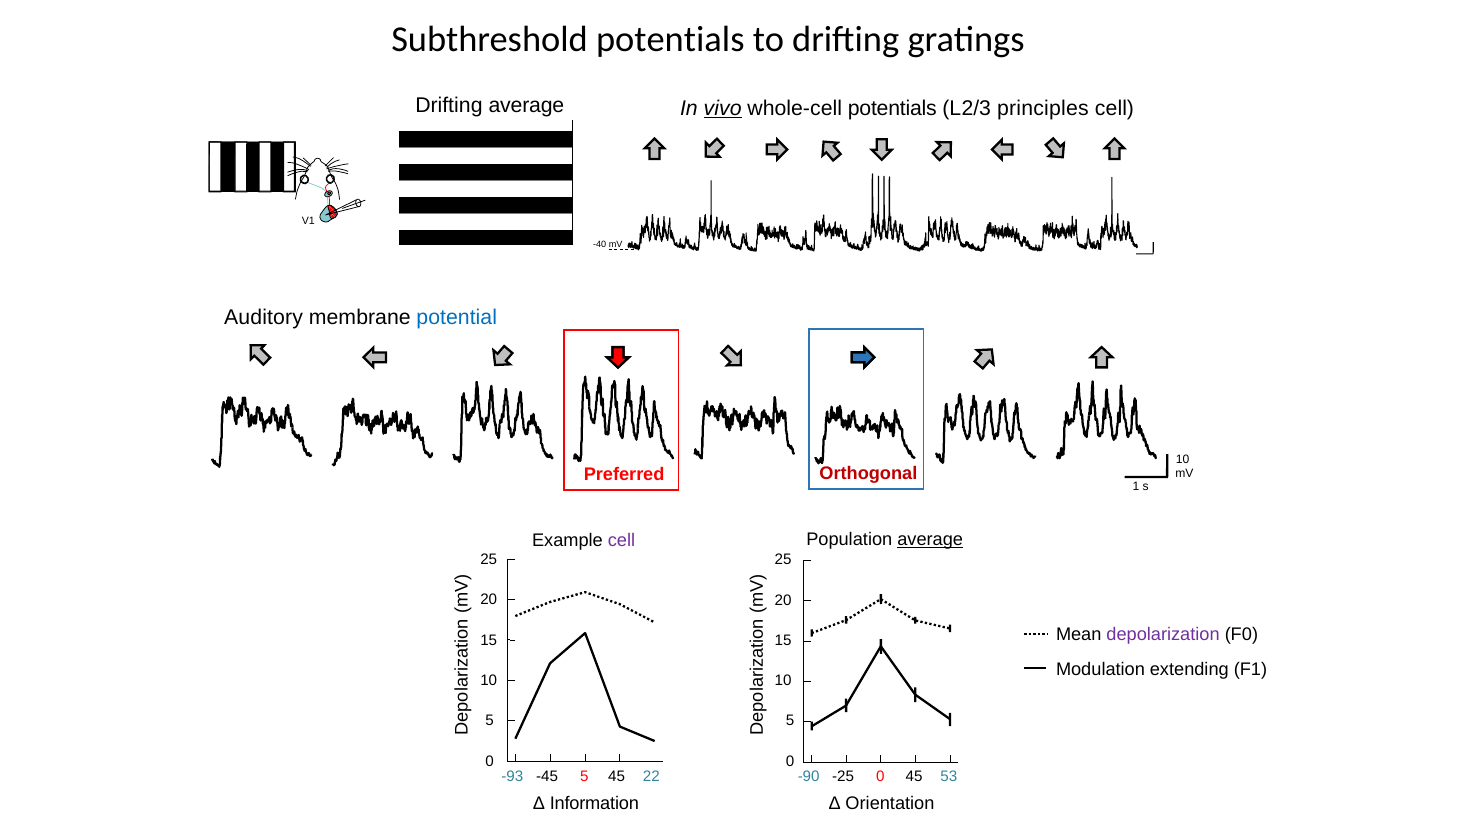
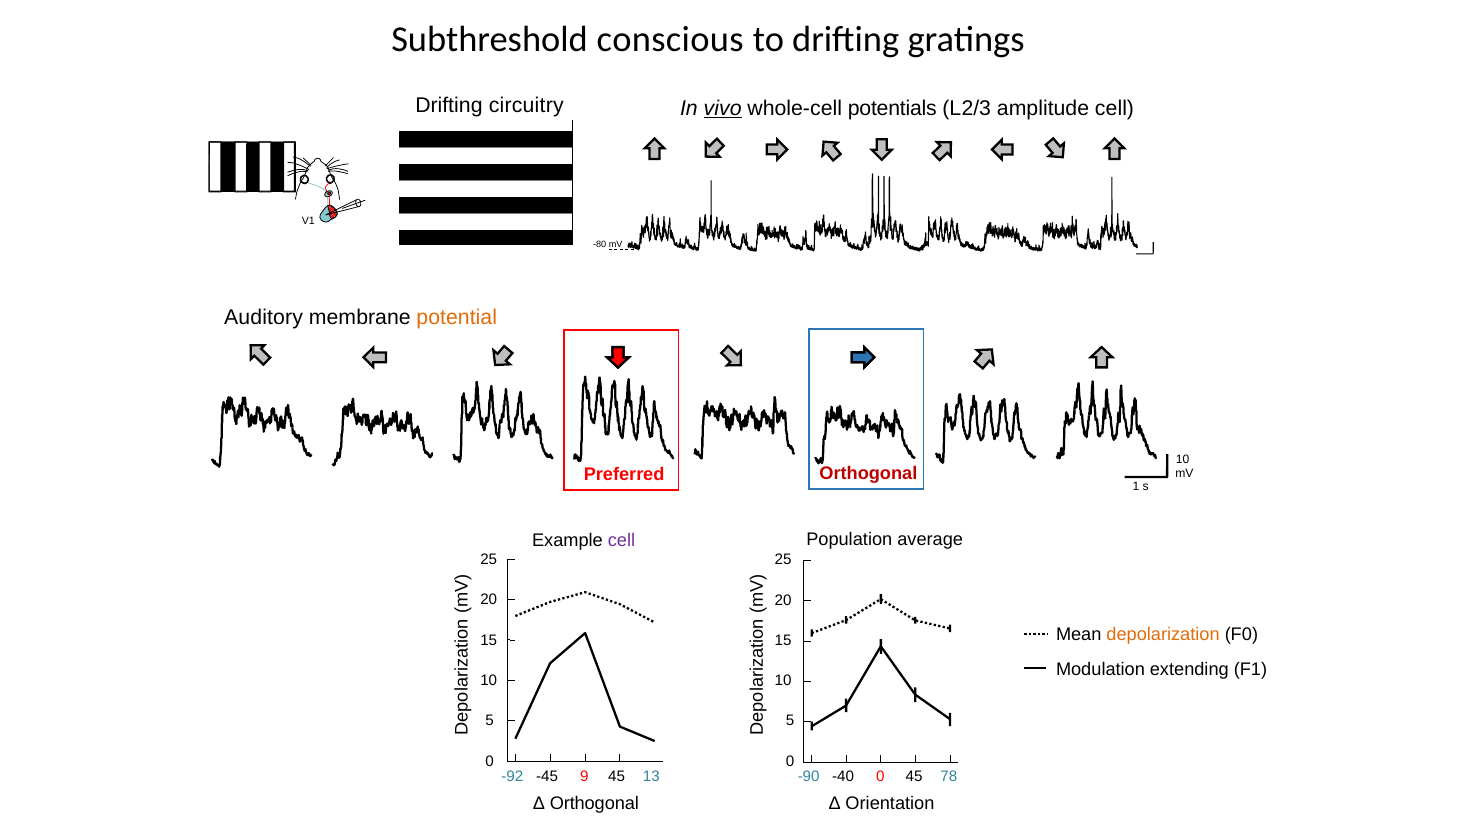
Subthreshold potentials: potentials -> conscious
Drifting average: average -> circuitry
principles: principles -> amplitude
-40: -40 -> -80
potential colour: blue -> orange
average at (930, 539) underline: present -> none
depolarization colour: purple -> orange
-93: -93 -> -92
-45 5: 5 -> 9
22: 22 -> 13
-25: -25 -> -40
53: 53 -> 78
Δ Information: Information -> Orthogonal
